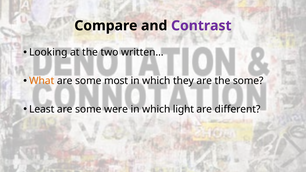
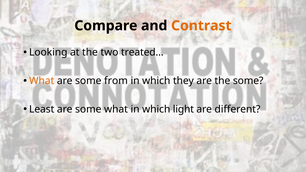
Contrast colour: purple -> orange
written…: written… -> treated…
most: most -> from
some were: were -> what
